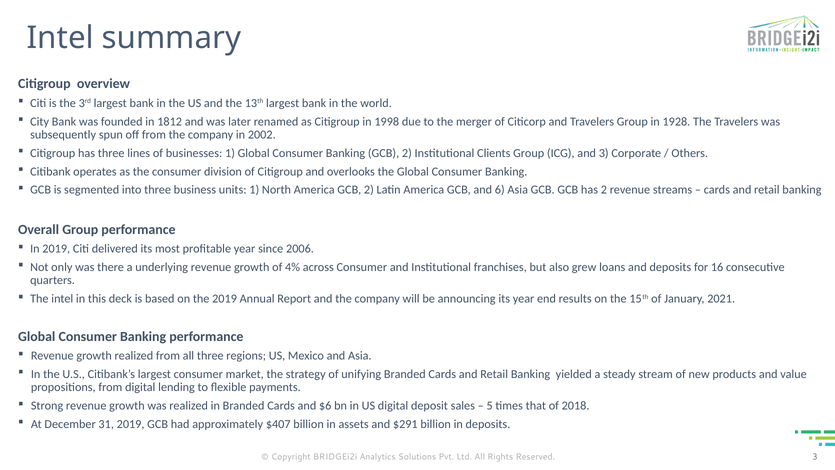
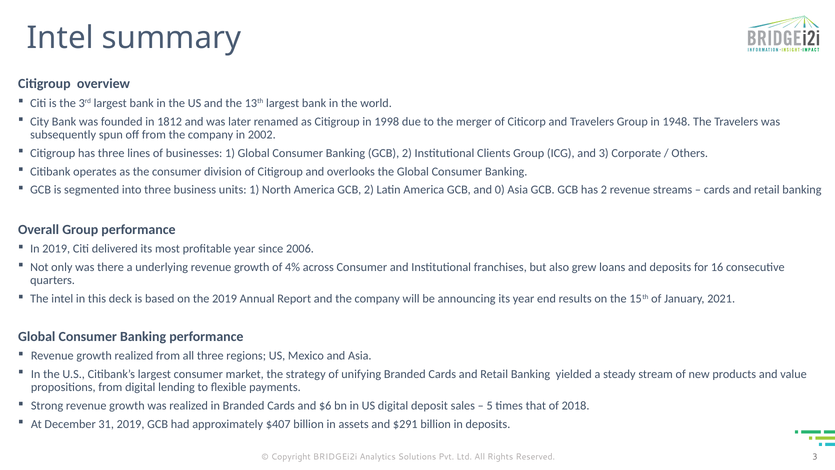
1928: 1928 -> 1948
6: 6 -> 0
